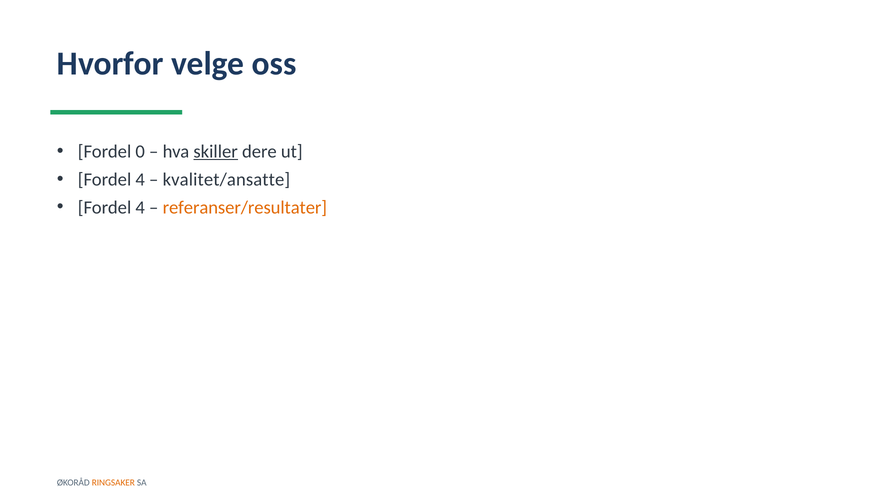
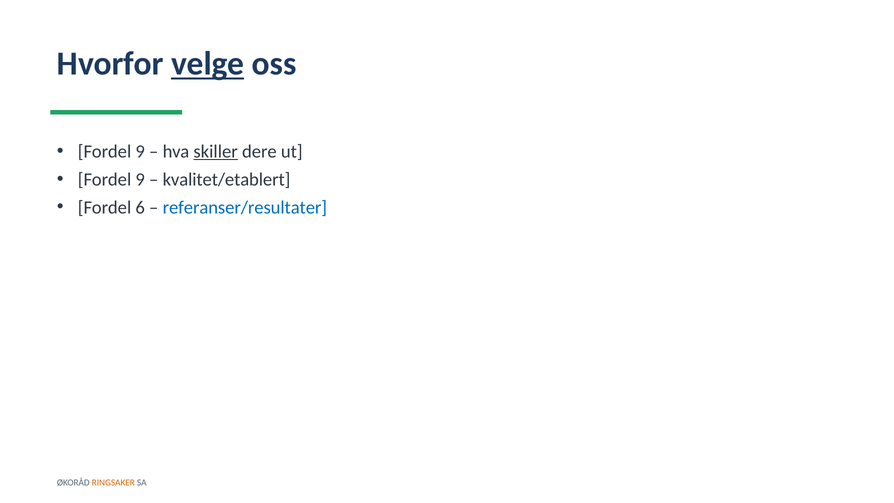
velge underline: none -> present
0 at (140, 151): 0 -> 9
4 at (140, 179): 4 -> 9
kvalitet/ansatte: kvalitet/ansatte -> kvalitet/etablert
4 at (140, 207): 4 -> 6
referanser/resultater colour: orange -> blue
